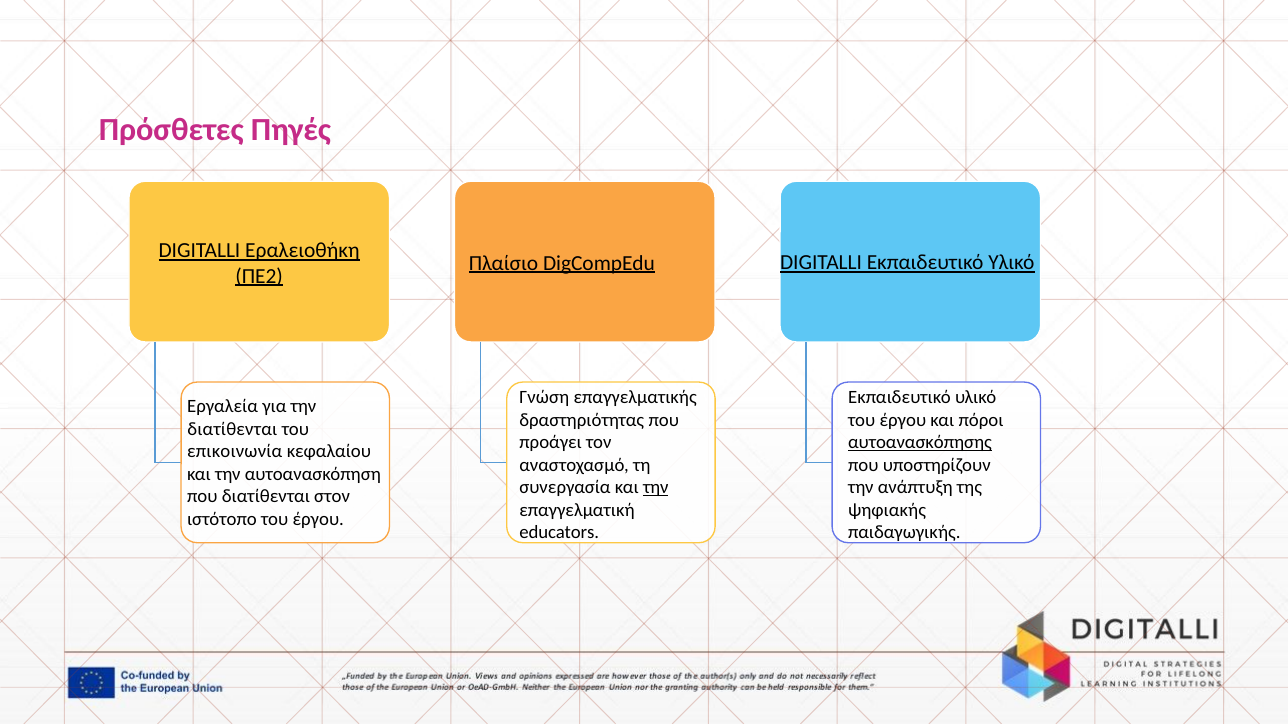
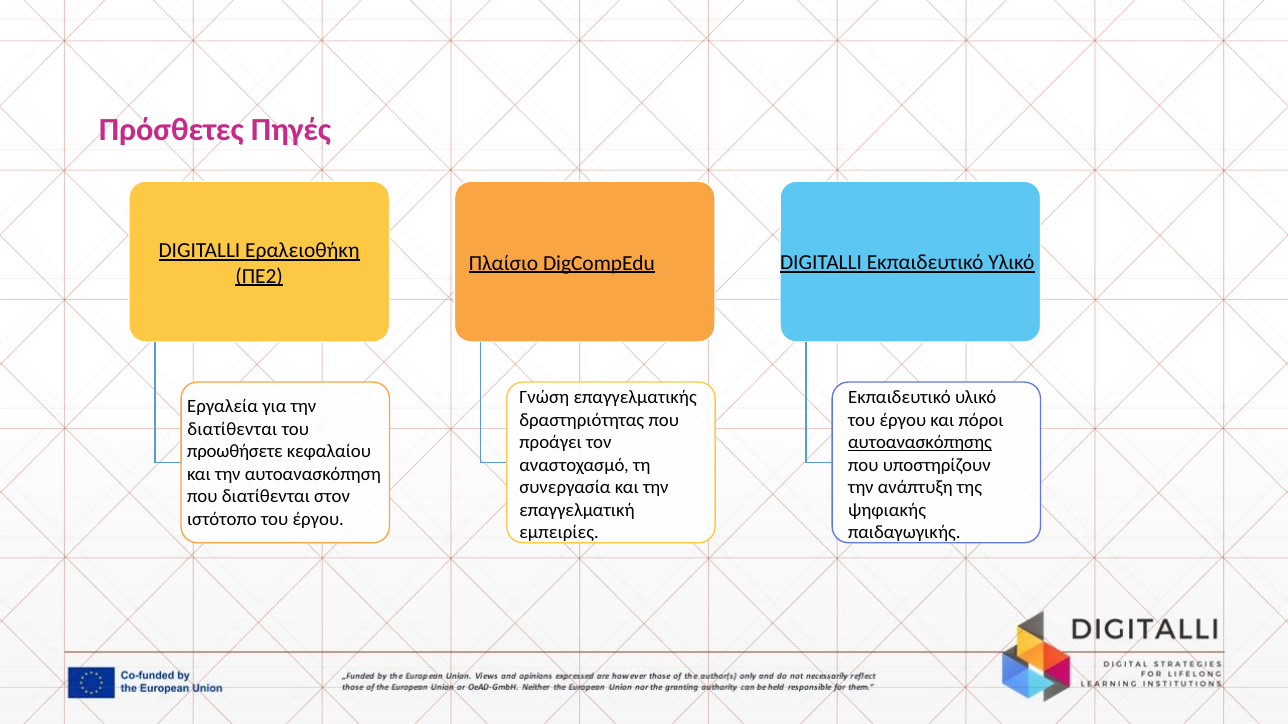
επικοινωνία: επικοινωνία -> προωθήσετε
την at (656, 488) underline: present -> none
educators: educators -> εμπειρίες
